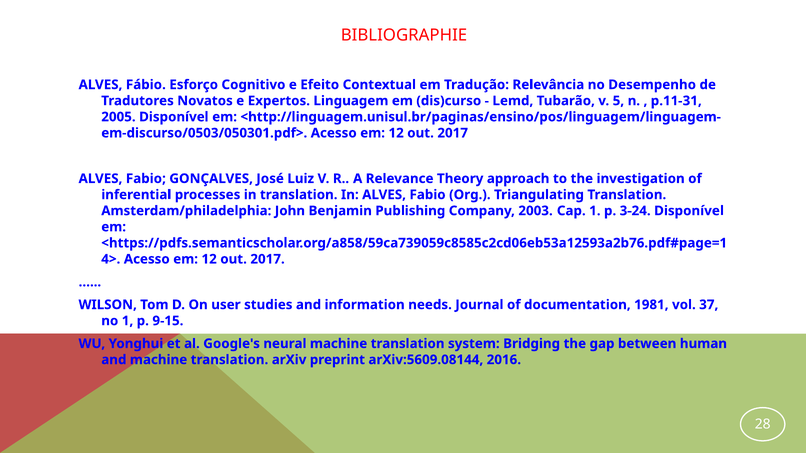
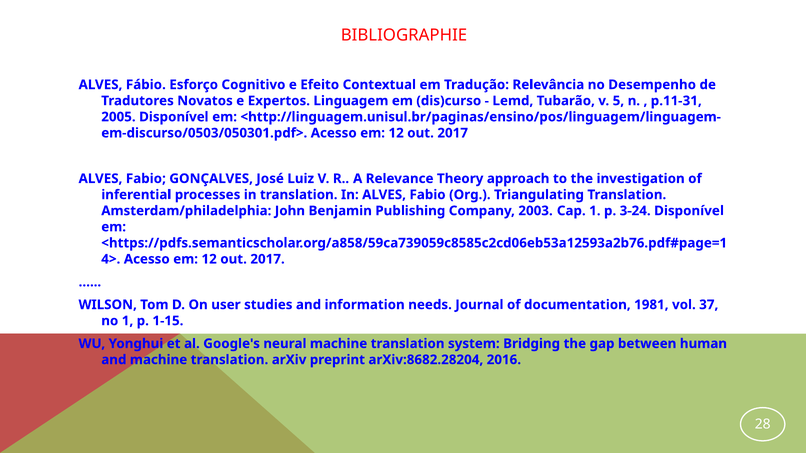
9-15: 9-15 -> 1-15
arXiv:5609.08144: arXiv:5609.08144 -> arXiv:8682.28204
